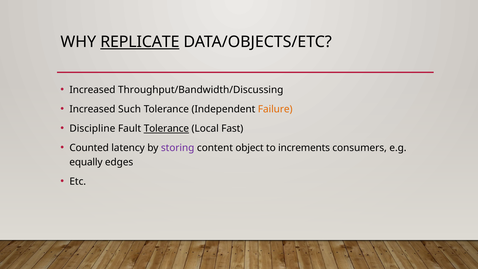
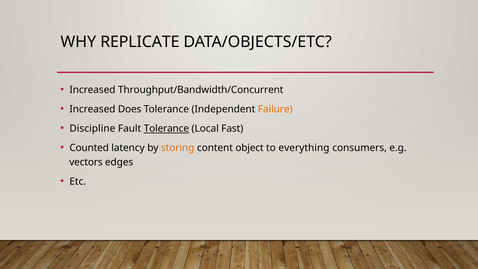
REPLICATE underline: present -> none
Throughput/Bandwidth/Discussing: Throughput/Bandwidth/Discussing -> Throughput/Bandwidth/Concurrent
Such: Such -> Does
storing colour: purple -> orange
increments: increments -> everything
equally: equally -> vectors
